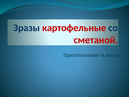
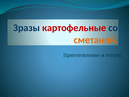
сметаной colour: red -> orange
